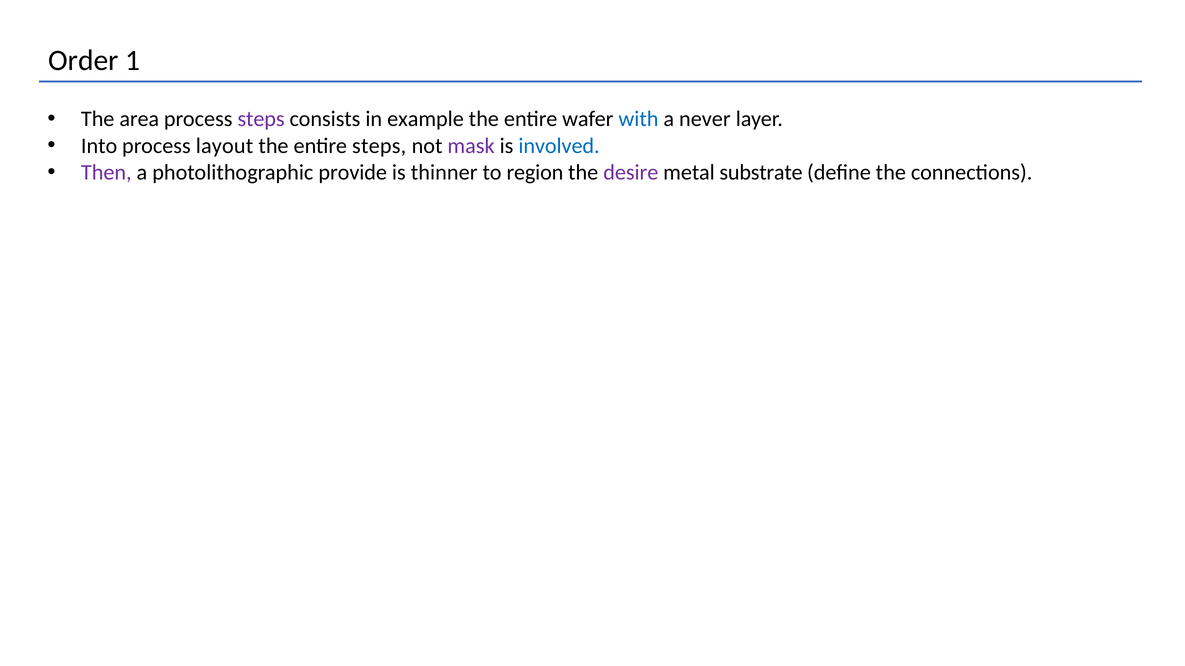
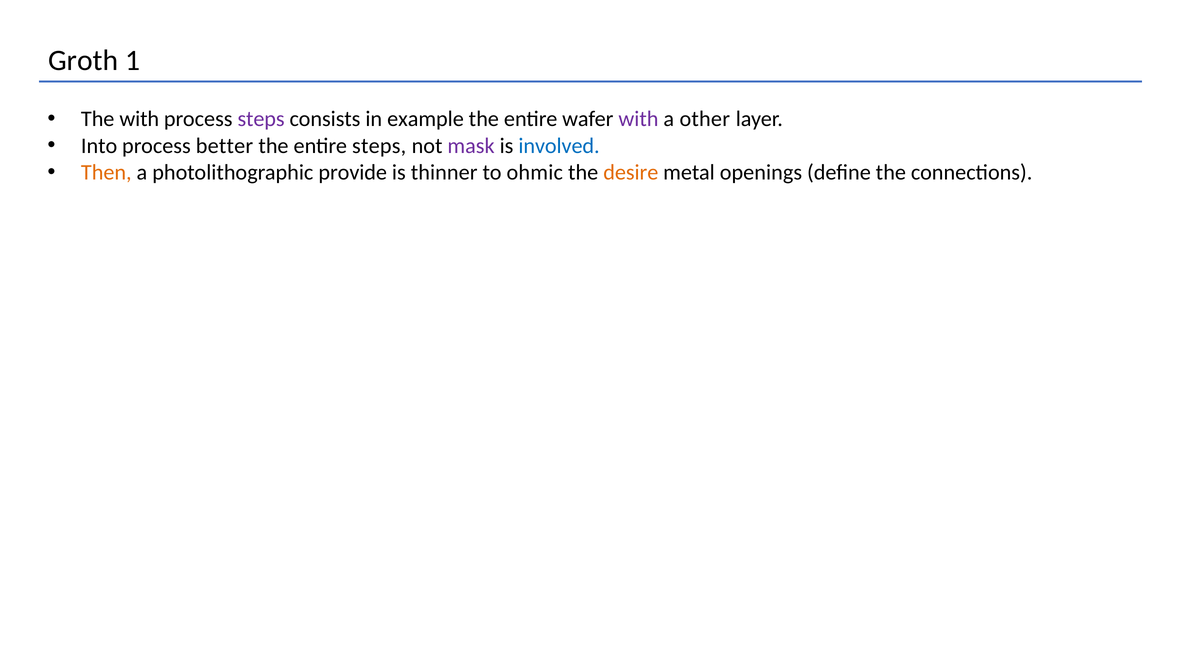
Order: Order -> Groth
The area: area -> with
with at (638, 119) colour: blue -> purple
never: never -> other
layout: layout -> better
Then colour: purple -> orange
region: region -> ohmic
desire colour: purple -> orange
substrate: substrate -> openings
